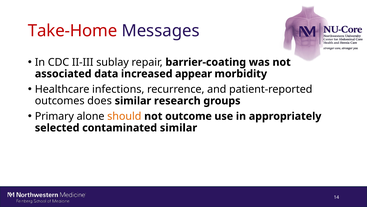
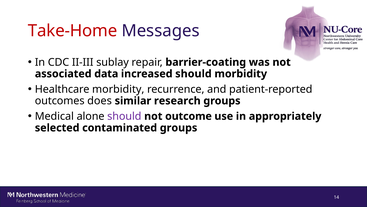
increased appear: appear -> should
Healthcare infections: infections -> morbidity
Primary: Primary -> Medical
should at (124, 116) colour: orange -> purple
contaminated similar: similar -> groups
